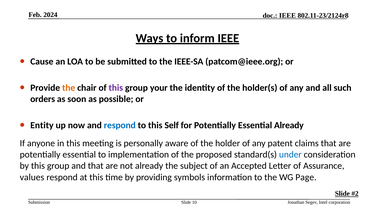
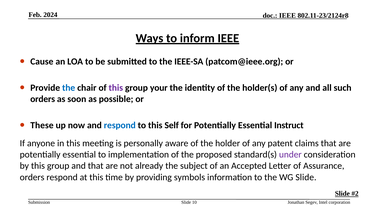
the at (69, 88) colour: orange -> blue
Entity: Entity -> These
Essential Already: Already -> Instruct
under colour: blue -> purple
values at (32, 177): values -> orders
WG Page: Page -> Slide
